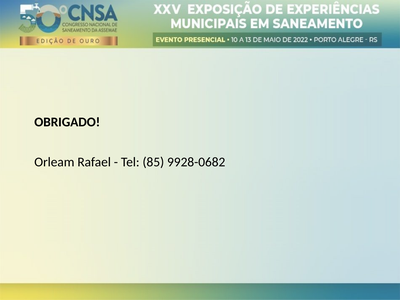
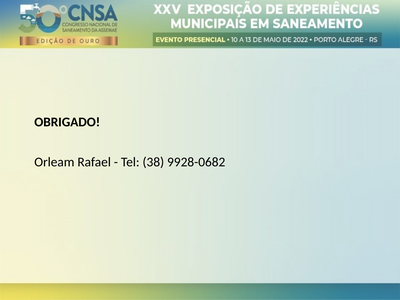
85: 85 -> 38
